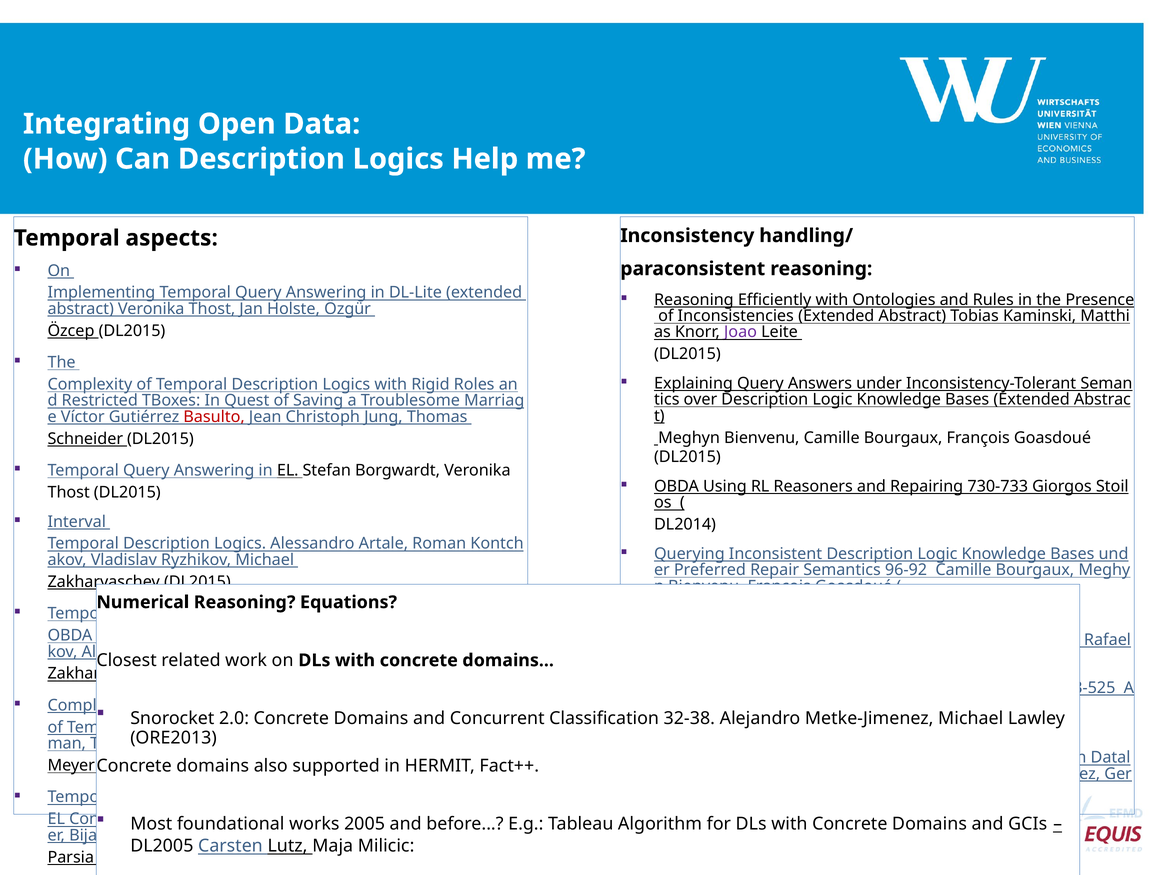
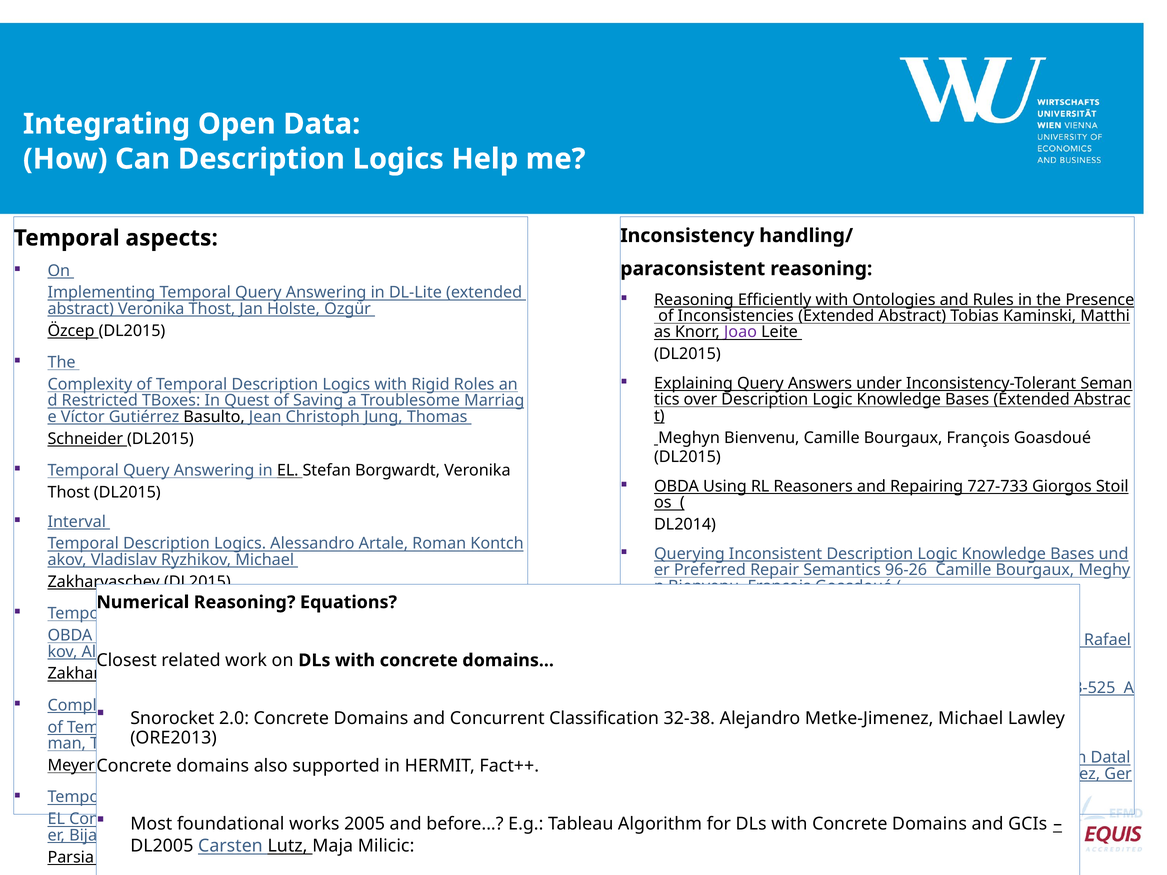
Basulto colour: red -> black
730-733: 730-733 -> 727-733
96-92: 96-92 -> 96-26
